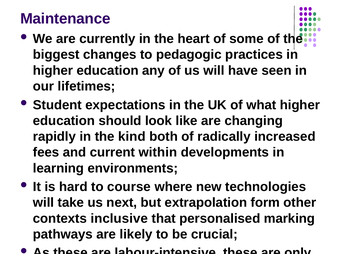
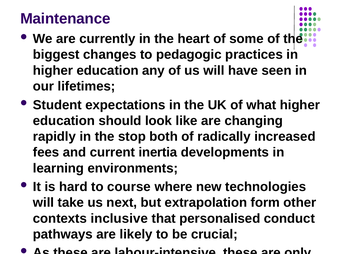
kind: kind -> stop
within: within -> inertia
marking: marking -> conduct
